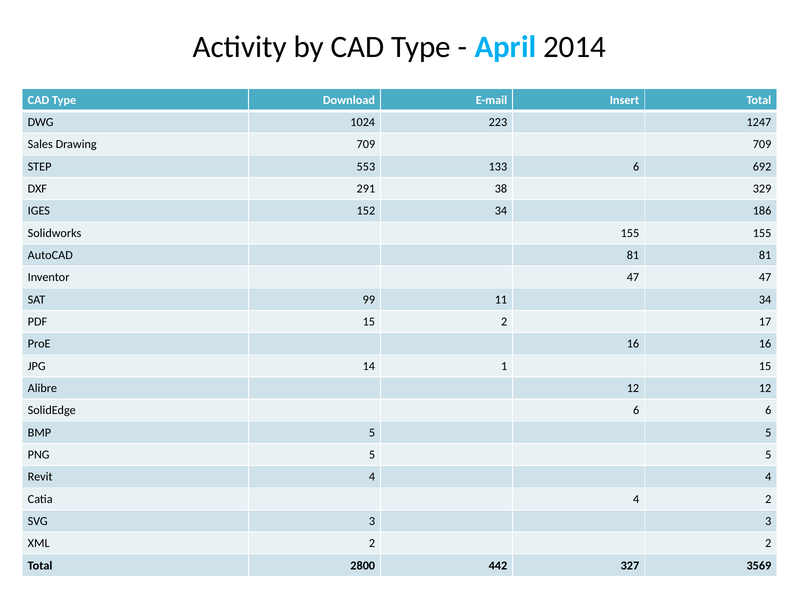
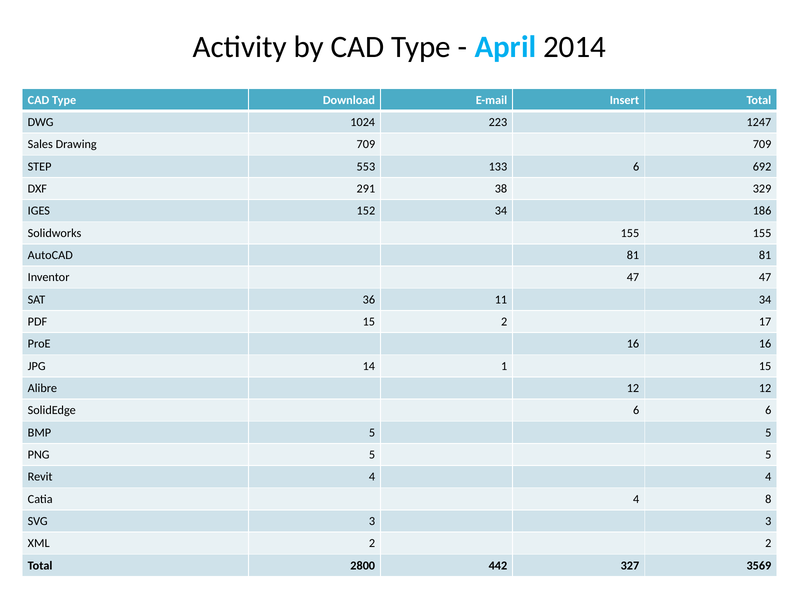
99: 99 -> 36
4 2: 2 -> 8
